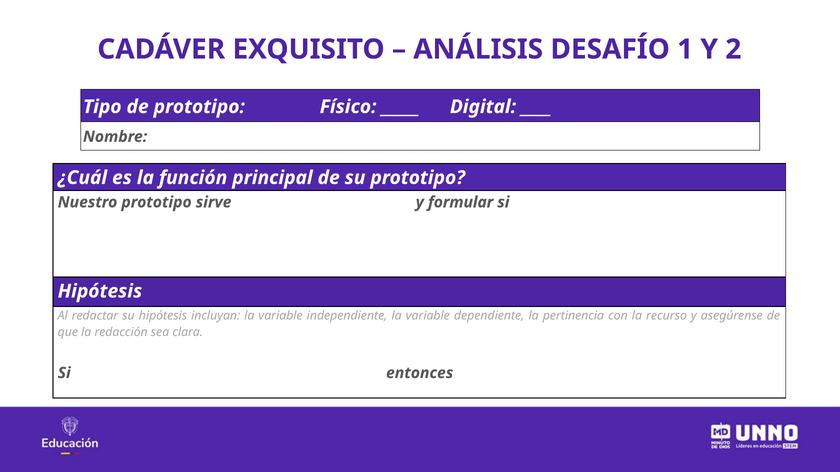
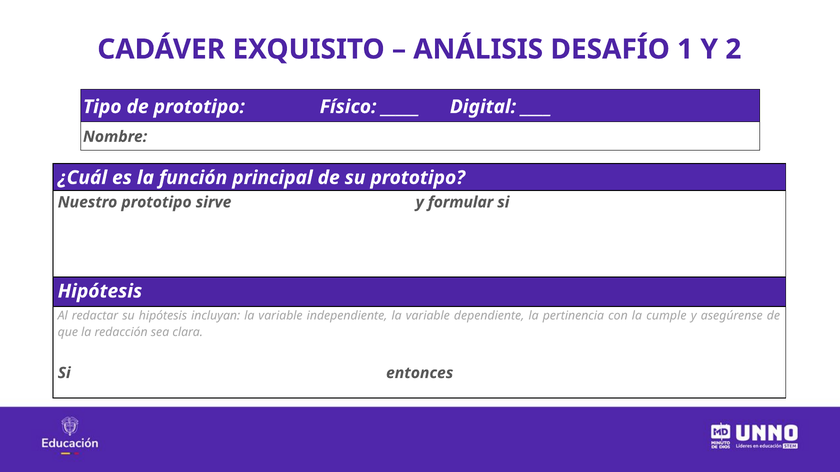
recurso: recurso -> cumple
